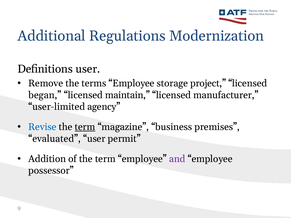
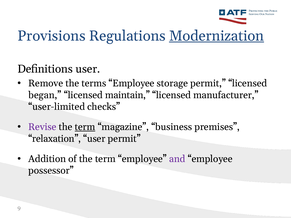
Additional: Additional -> Provisions
Modernization underline: none -> present
storage project: project -> permit
agency: agency -> checks
Revise colour: blue -> purple
evaluated: evaluated -> relaxation
